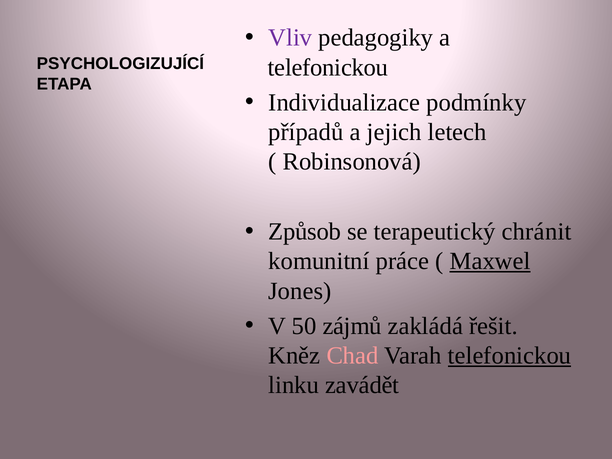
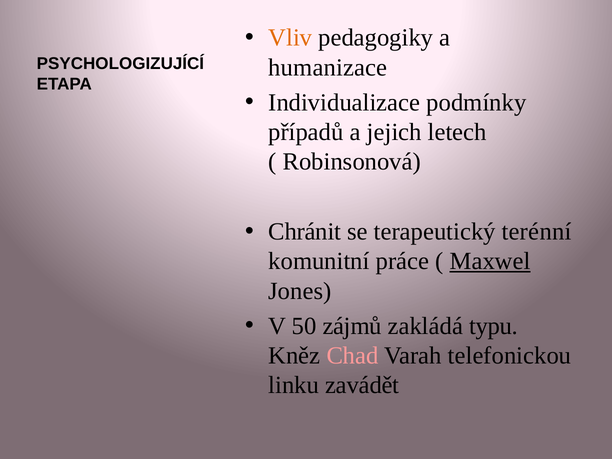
Vliv colour: purple -> orange
telefonickou at (328, 67): telefonickou -> humanizace
Způsob: Způsob -> Chránit
chránit: chránit -> terénní
řešit: řešit -> typu
telefonickou at (510, 356) underline: present -> none
